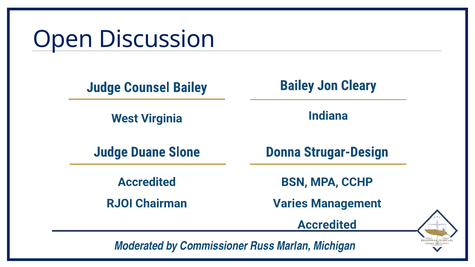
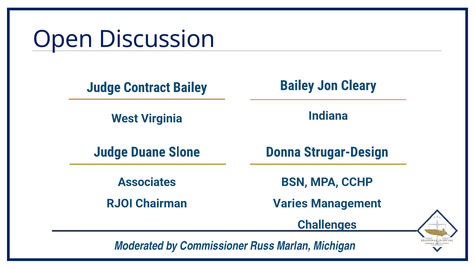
Counsel: Counsel -> Contract
Accredited at (147, 182): Accredited -> Associates
Accredited at (327, 225): Accredited -> Challenges
